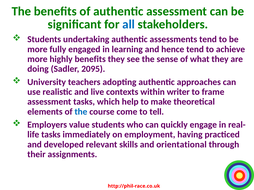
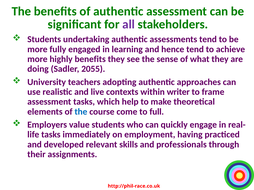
all colour: blue -> purple
2095: 2095 -> 2055
tell: tell -> full
orientational: orientational -> professionals
